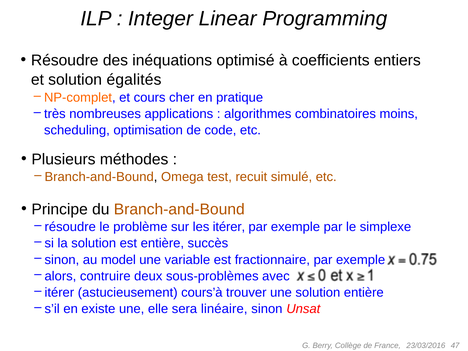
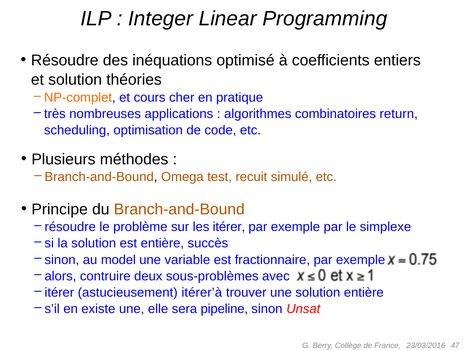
égalités: égalités -> théories
moins: moins -> return
cours’à: cours’à -> itérer’à
linéaire: linéaire -> pipeline
